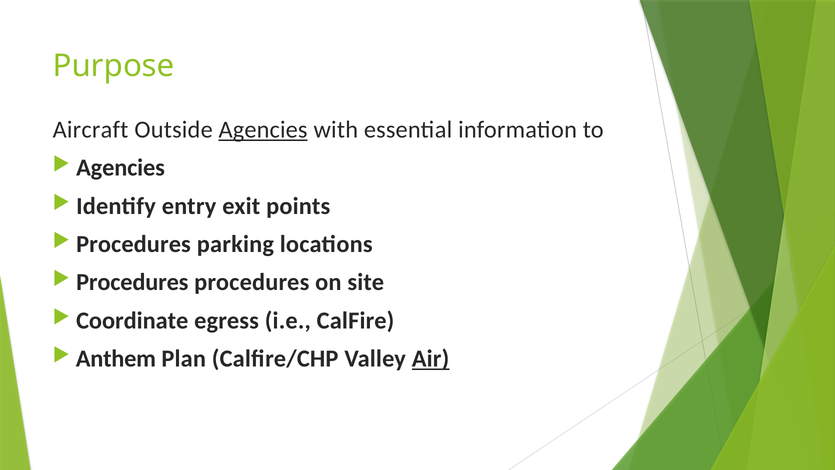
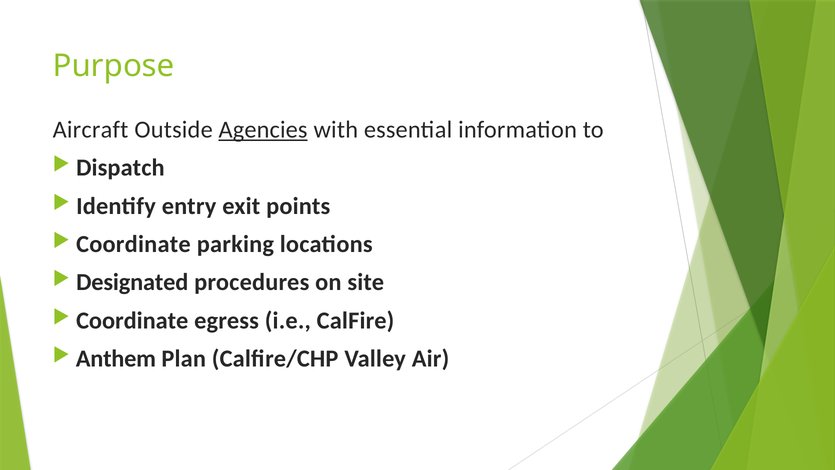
Agencies at (121, 168): Agencies -> Dispatch
Procedures at (133, 244): Procedures -> Coordinate
Procedures at (132, 282): Procedures -> Designated
Air underline: present -> none
